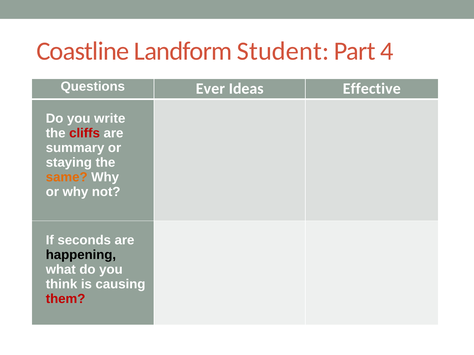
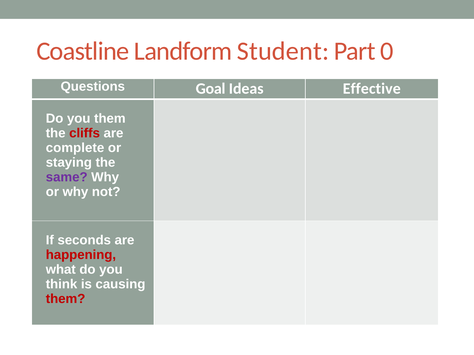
4: 4 -> 0
Ever: Ever -> Goal
you write: write -> them
summary: summary -> complete
same colour: orange -> purple
happening colour: black -> red
